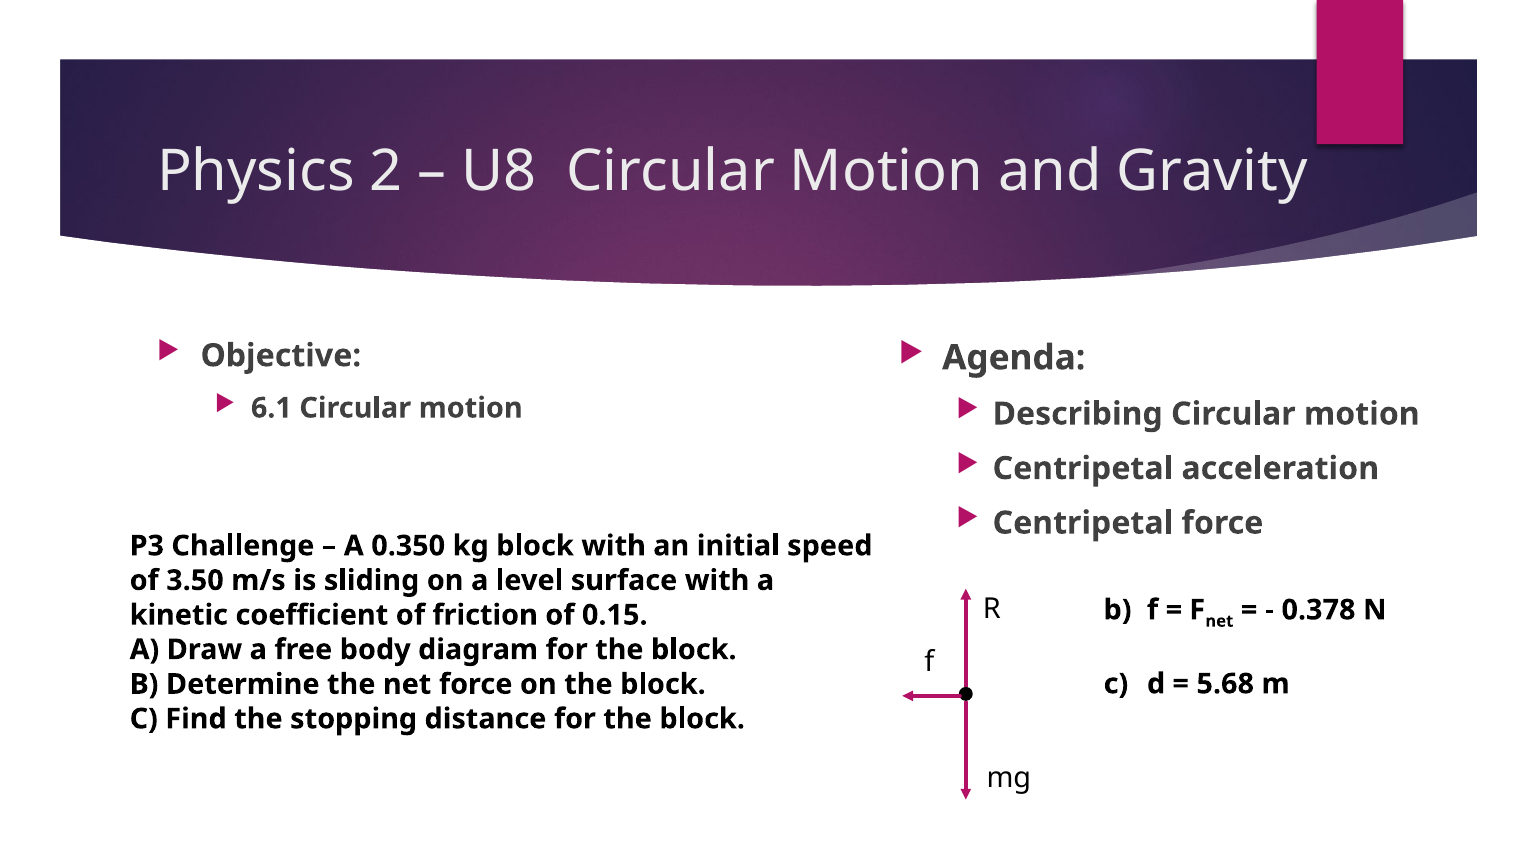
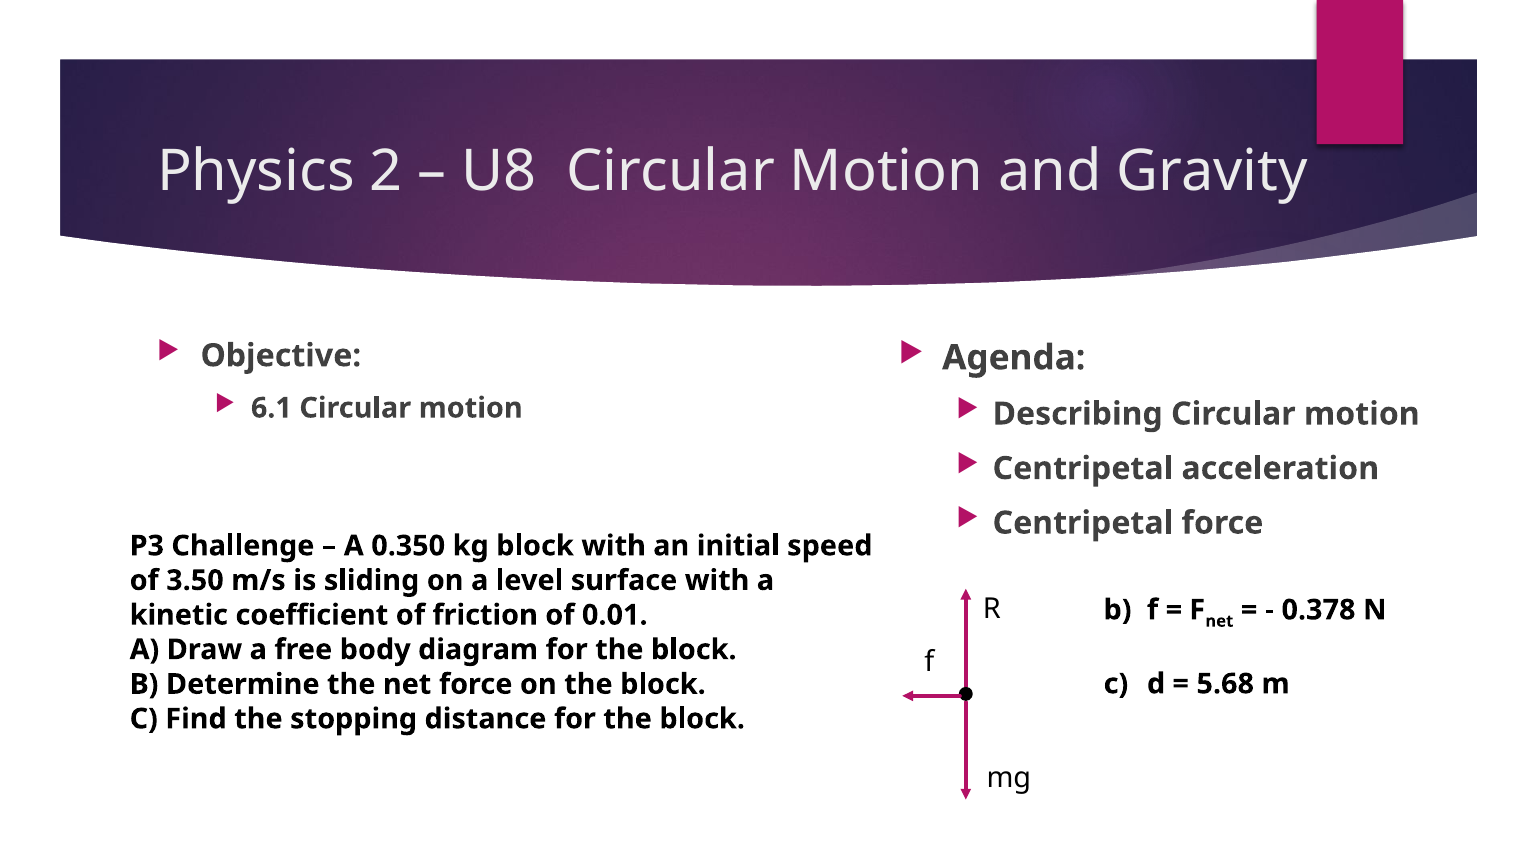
0.15: 0.15 -> 0.01
